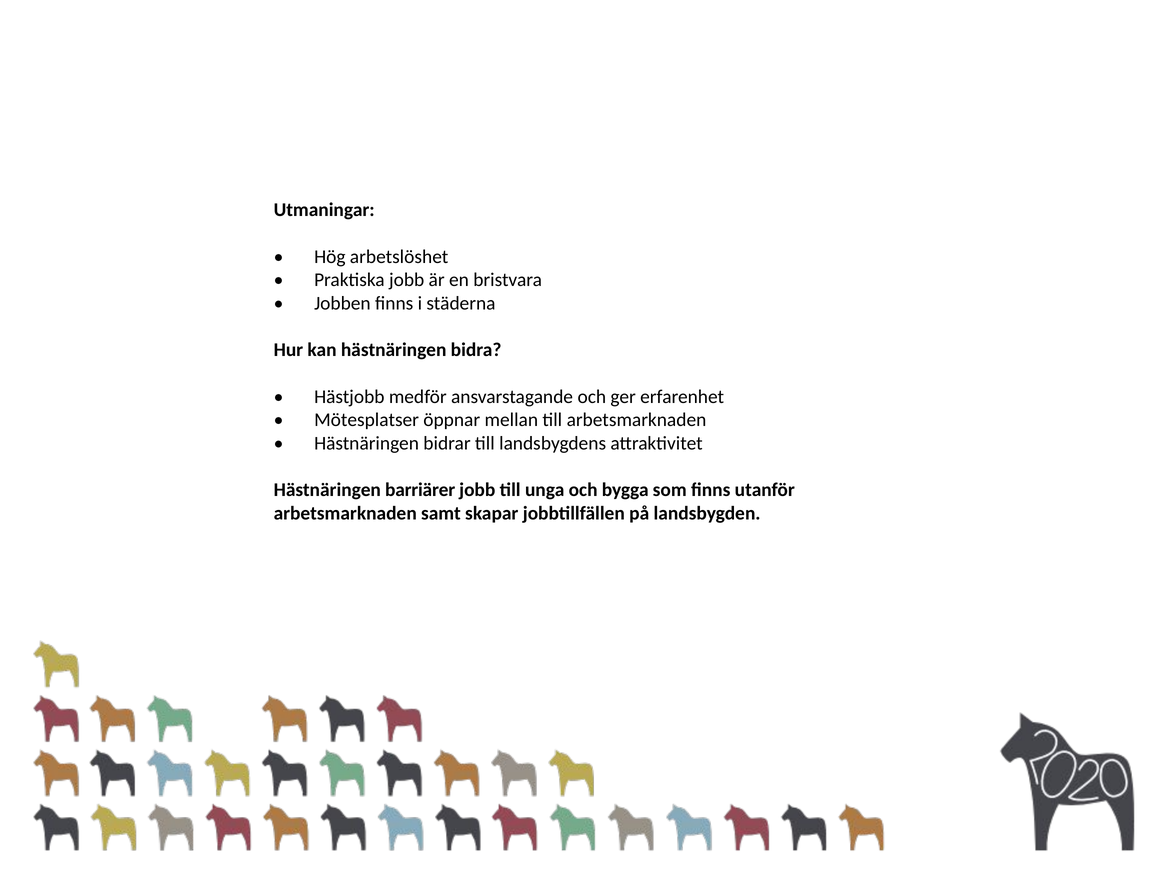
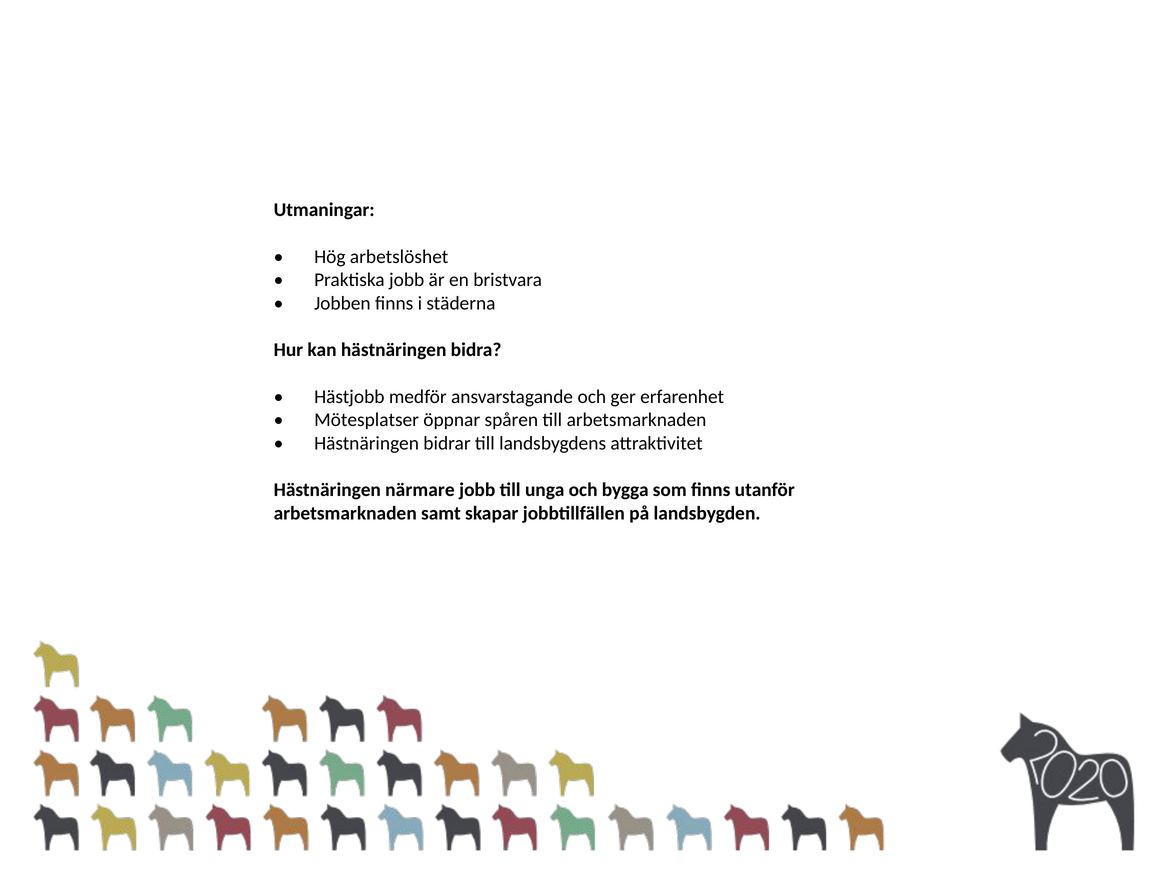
mellan: mellan -> spåren
barriärer: barriärer -> närmare
